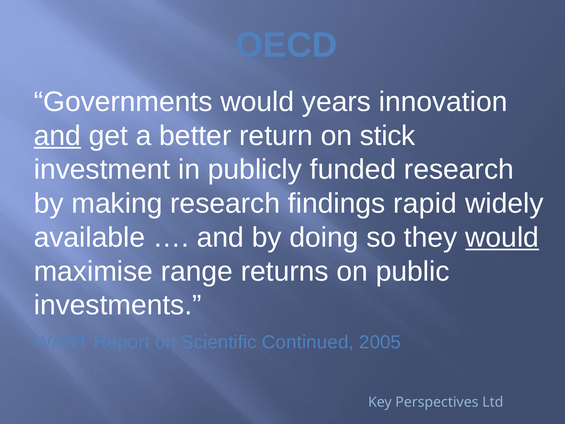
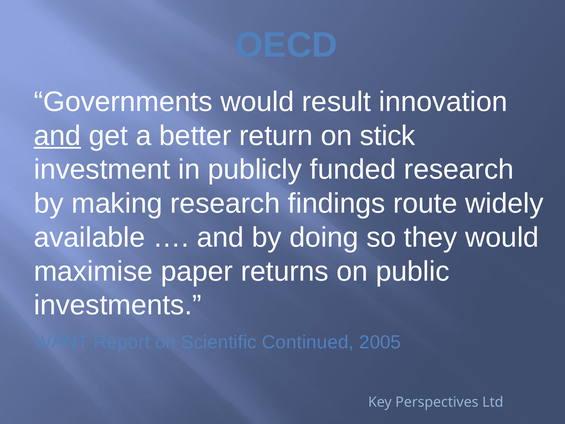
years: years -> result
rapid: rapid -> route
would at (502, 237) underline: present -> none
range: range -> paper
